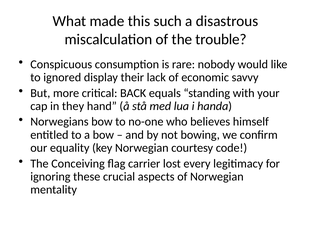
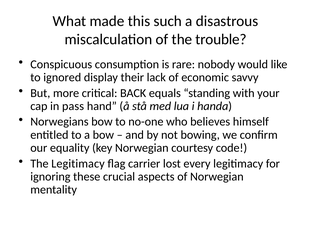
they: they -> pass
The Conceiving: Conceiving -> Legitimacy
